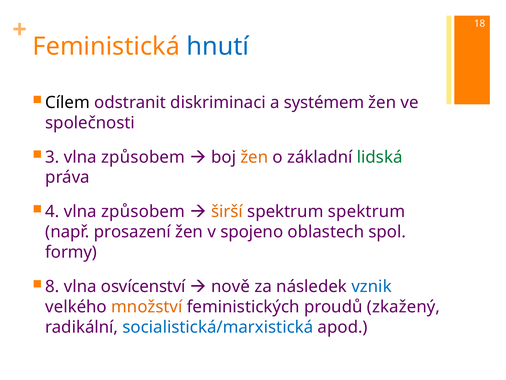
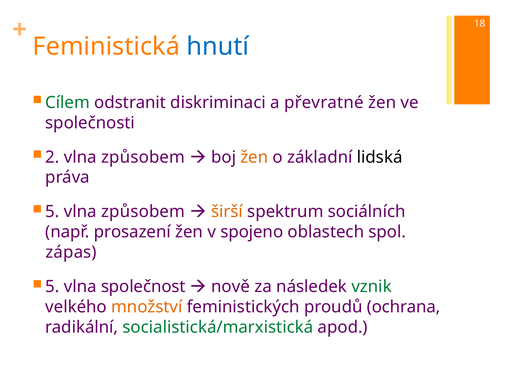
Cílem colour: black -> green
systémem: systémem -> převratné
3: 3 -> 2
lidská colour: green -> black
4 at (52, 211): 4 -> 5
spektrum spektrum: spektrum -> sociálních
formy: formy -> zápas
8 at (52, 286): 8 -> 5
osvícenství: osvícenství -> společnost
vznik colour: blue -> green
zkažený: zkažený -> ochrana
socialistická/marxistická colour: blue -> green
